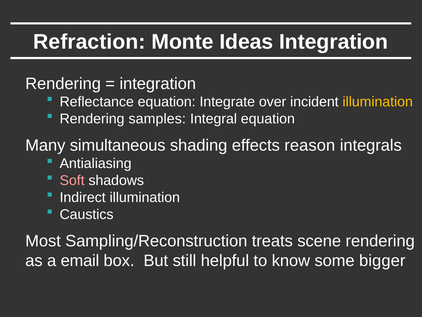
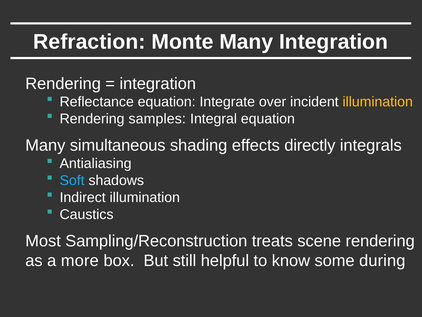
Monte Ideas: Ideas -> Many
reason: reason -> directly
Soft colour: pink -> light blue
email: email -> more
bigger: bigger -> during
